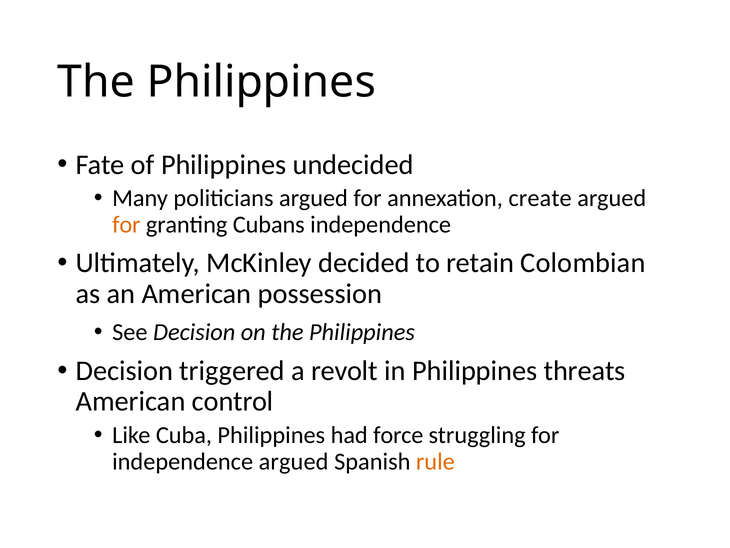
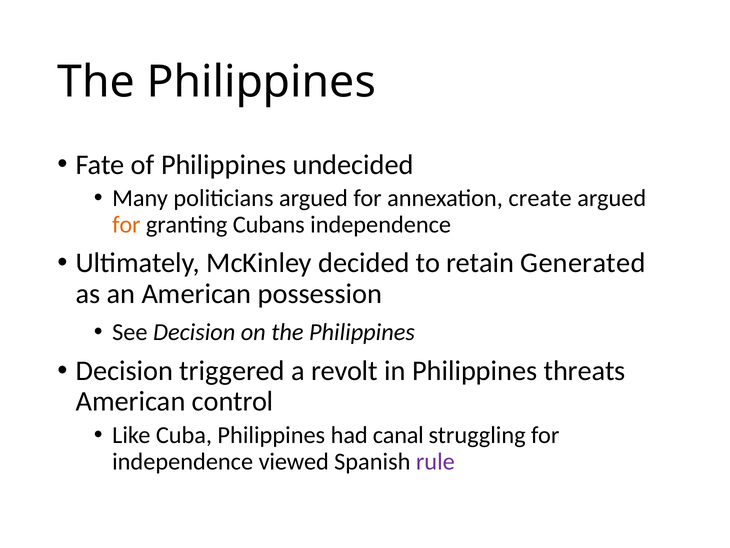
Colombian: Colombian -> Generated
force: force -> canal
independence argued: argued -> viewed
rule colour: orange -> purple
